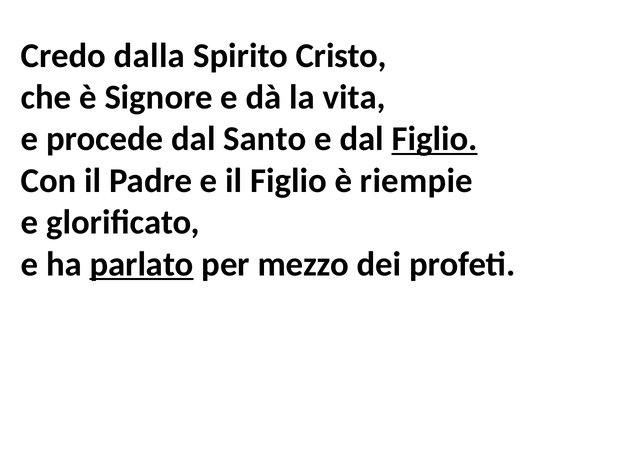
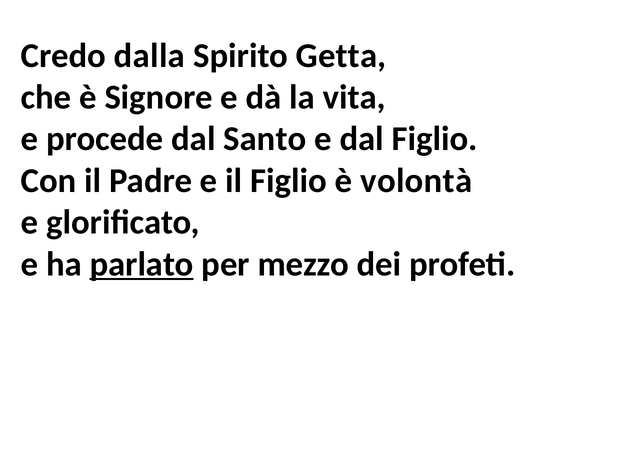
Cristo: Cristo -> Getta
Figlio at (435, 139) underline: present -> none
riempie: riempie -> volontà
